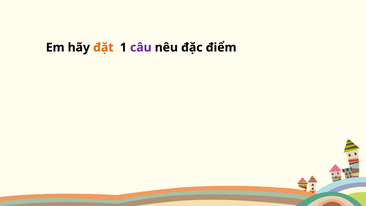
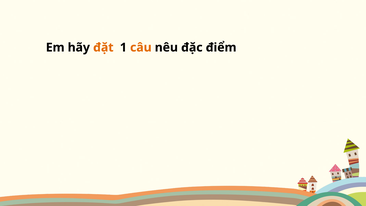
câu colour: purple -> orange
